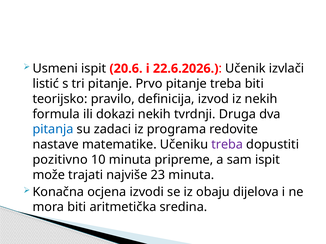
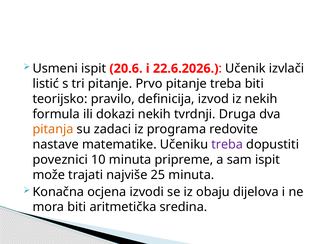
pitanja colour: blue -> orange
pozitivno: pozitivno -> poveznici
23: 23 -> 25
